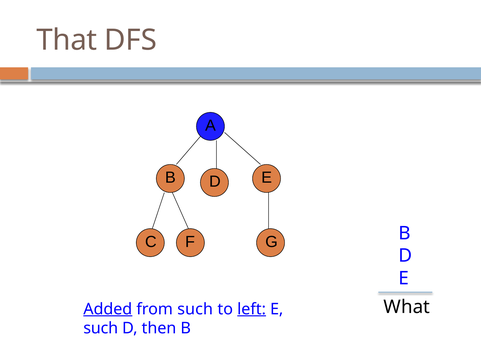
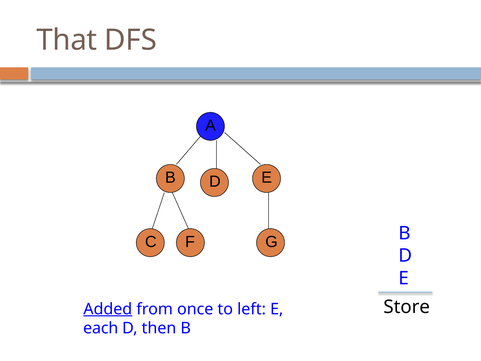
What: What -> Store
from such: such -> once
left underline: present -> none
such at (101, 328): such -> each
